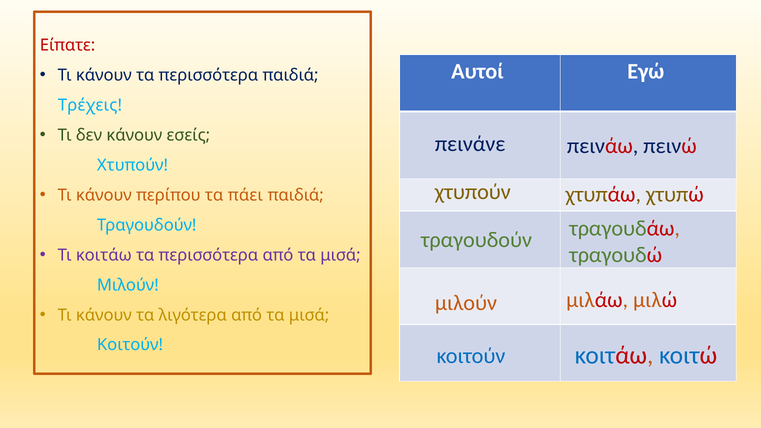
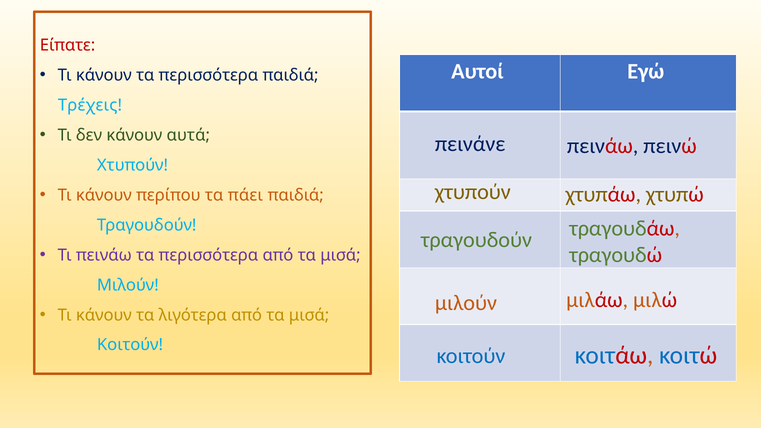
εσείς: εσείς -> αυτά
Τι κοιτάω: κοιτάω -> πεινάω
